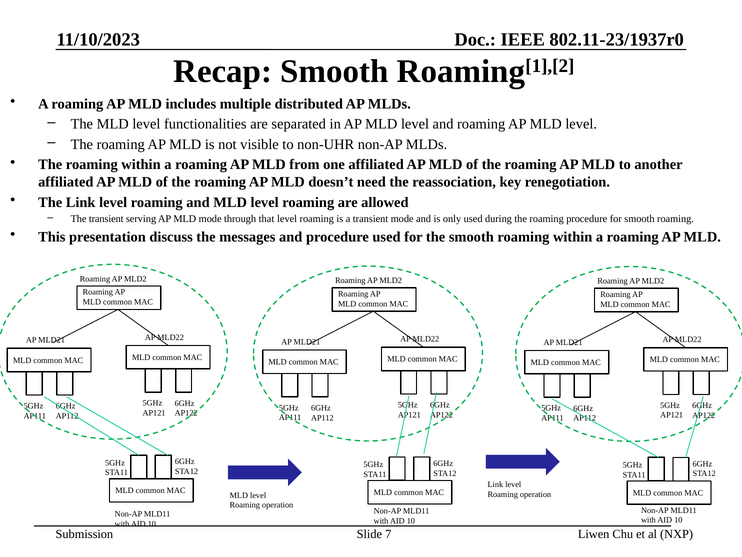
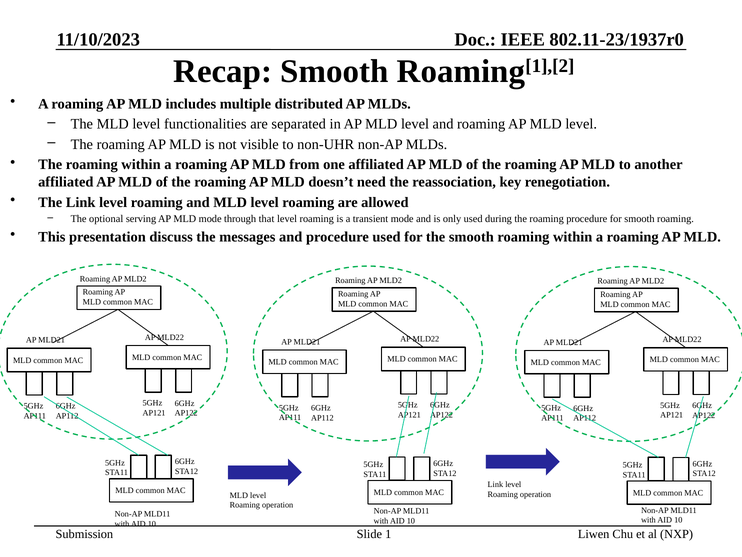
The transient: transient -> optional
7: 7 -> 1
